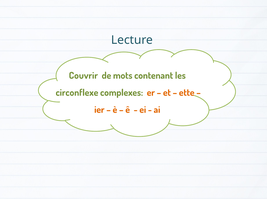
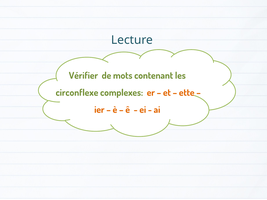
Couvrir: Couvrir -> Vérifier
